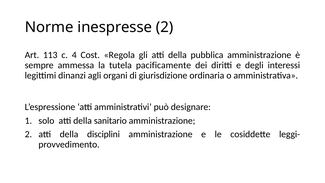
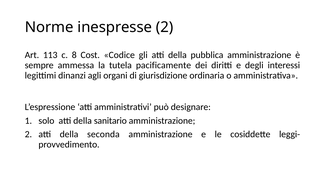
4: 4 -> 8
Regola: Regola -> Codice
disciplini: disciplini -> seconda
